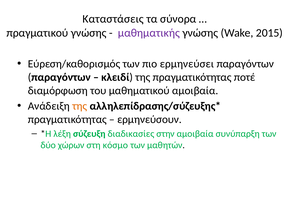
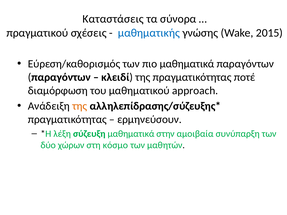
πραγματικού γνώσης: γνώσης -> σχέσεις
μαθηματικής colour: purple -> blue
πιο ερμηνεύσει: ερμηνεύσει -> μαθηματικά
μαθηματικού αμοιβαία: αμοιβαία -> approach
σύζευξη διαδικασίες: διαδικασίες -> μαθηματικά
